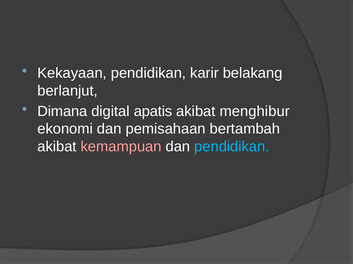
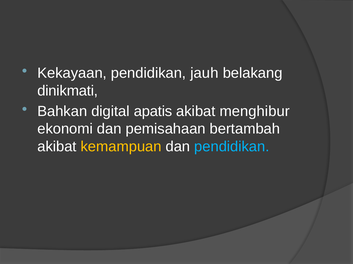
karir: karir -> jauh
berlanjut: berlanjut -> dinikmati
Dimana: Dimana -> Bahkan
kemampuan colour: pink -> yellow
